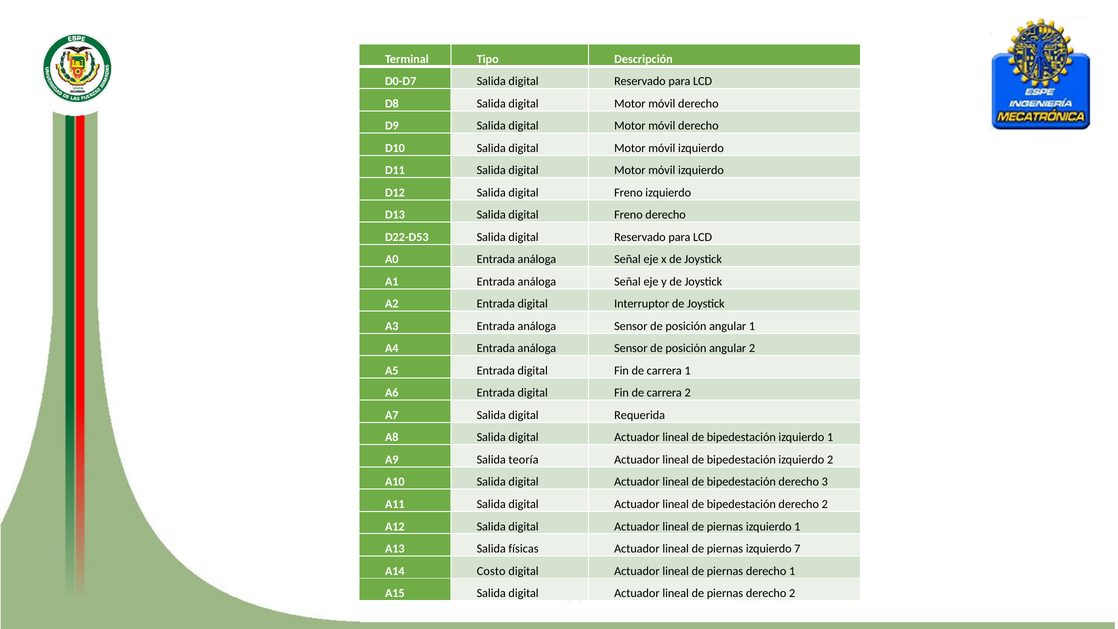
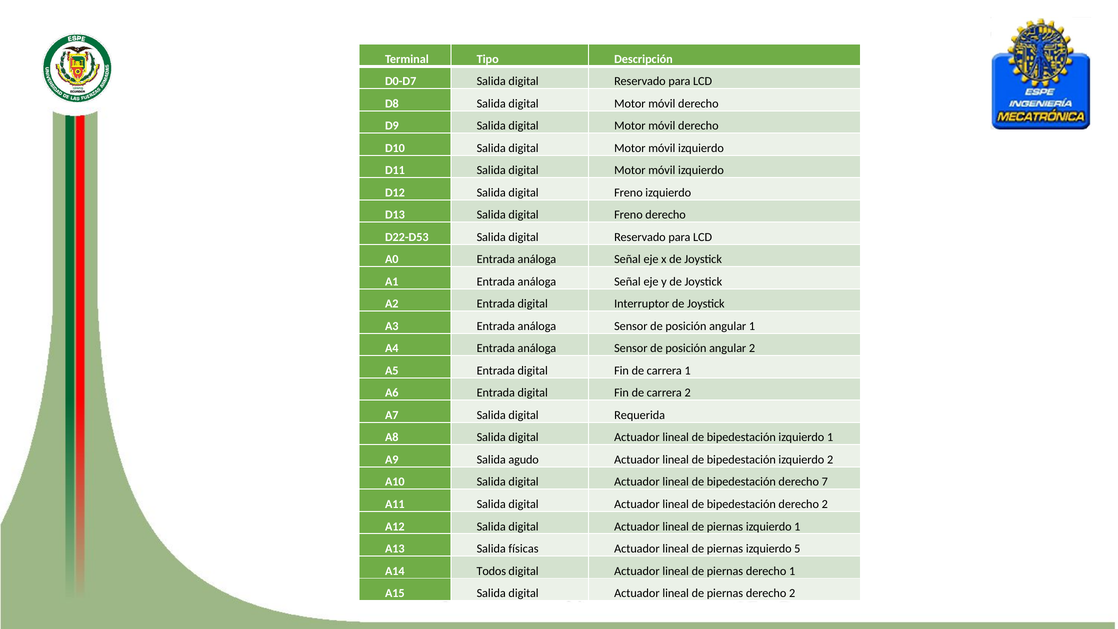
teoría: teoría -> agudo
3: 3 -> 7
7: 7 -> 5
Costo: Costo -> Todos
